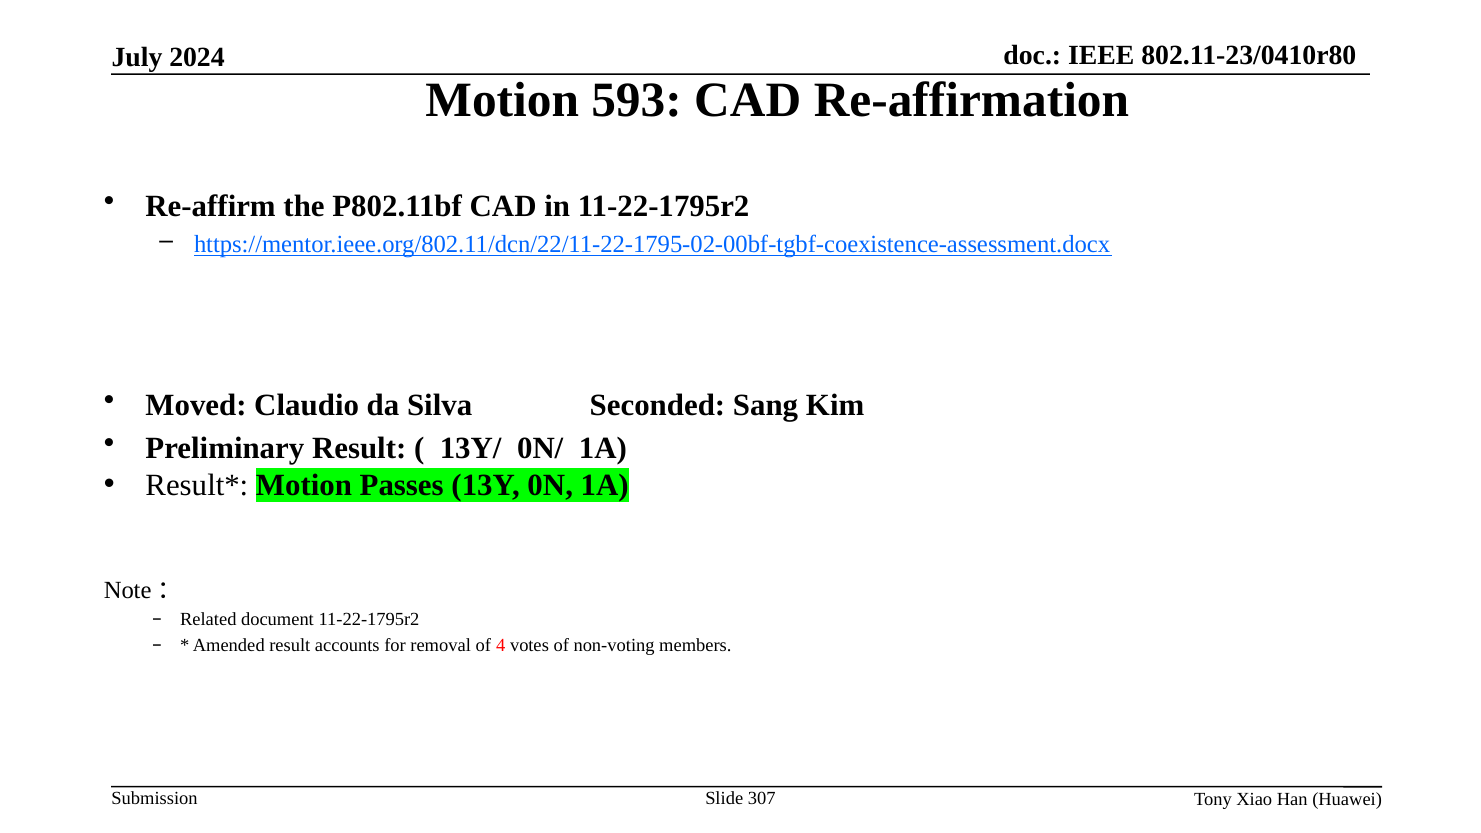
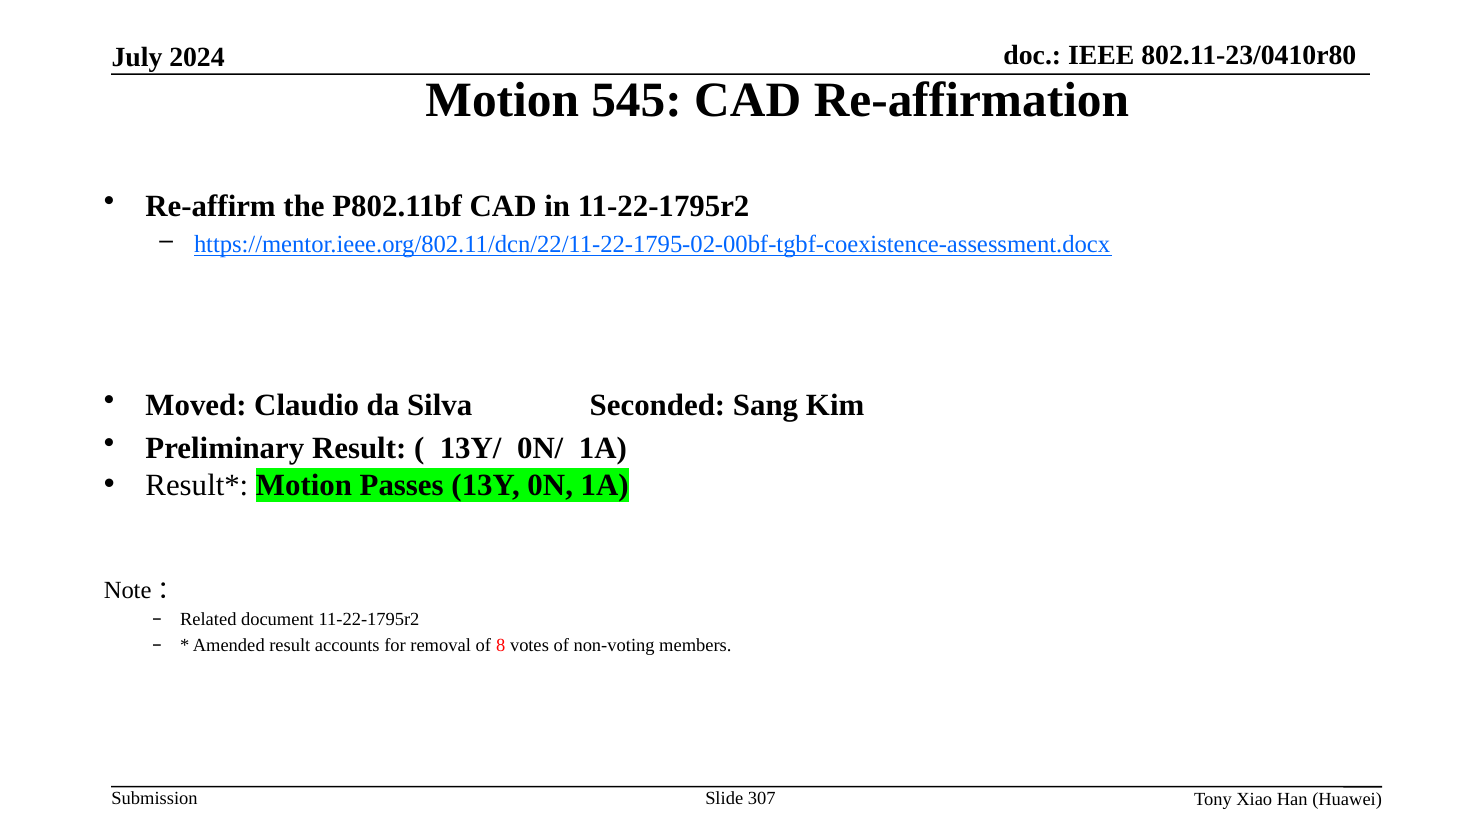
593: 593 -> 545
4: 4 -> 8
